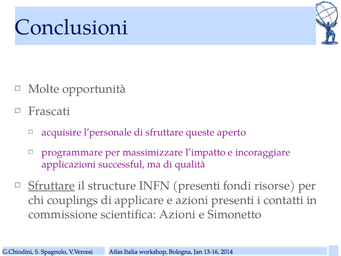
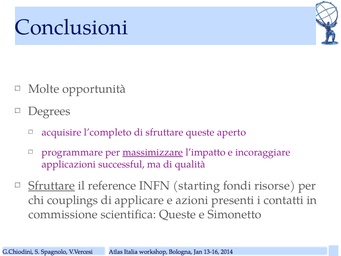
Frascati: Frascati -> Degrees
l’personale: l’personale -> l’completo
massimizzare underline: none -> present
structure: structure -> reference
INFN presenti: presenti -> starting
scientifica Azioni: Azioni -> Queste
